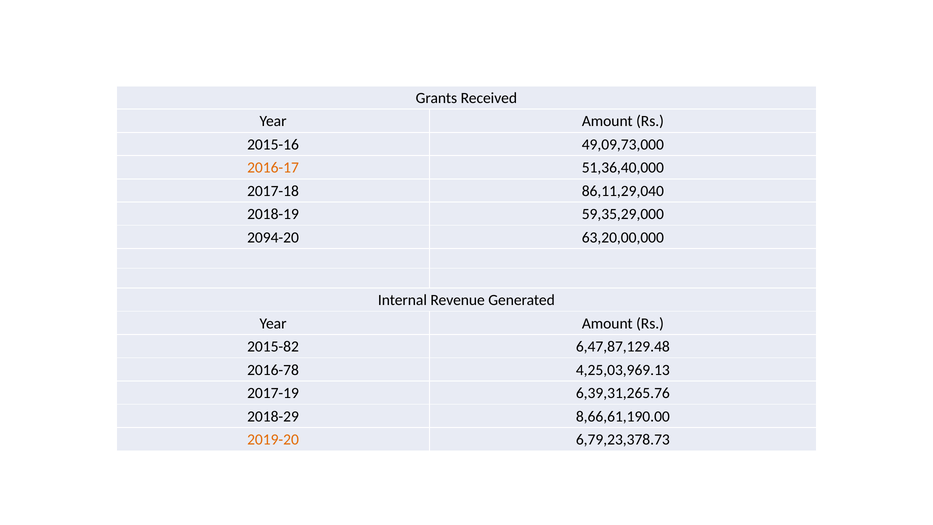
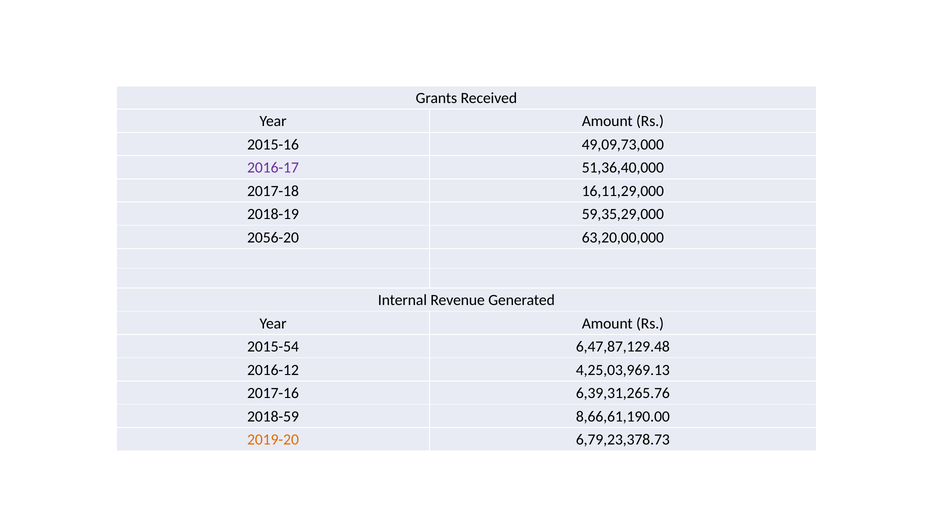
2016-17 colour: orange -> purple
86,11,29,040: 86,11,29,040 -> 16,11,29,000
2094-20: 2094-20 -> 2056-20
2015-82: 2015-82 -> 2015-54
2016-78: 2016-78 -> 2016-12
2017-19: 2017-19 -> 2017-16
2018-29: 2018-29 -> 2018-59
